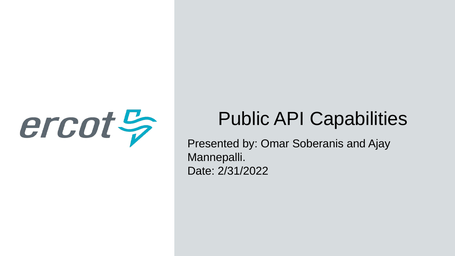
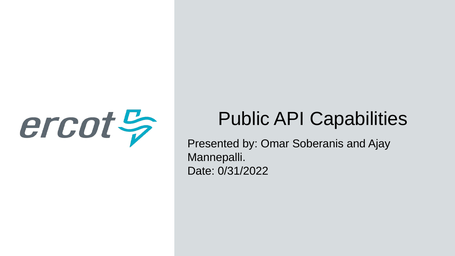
2/31/2022: 2/31/2022 -> 0/31/2022
